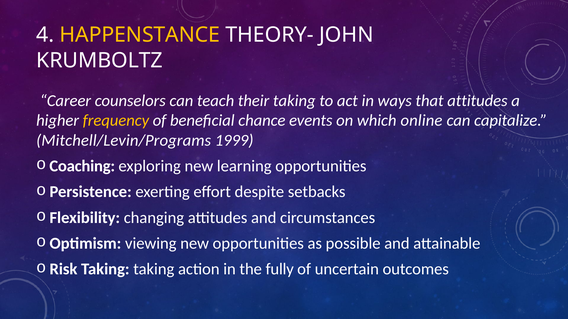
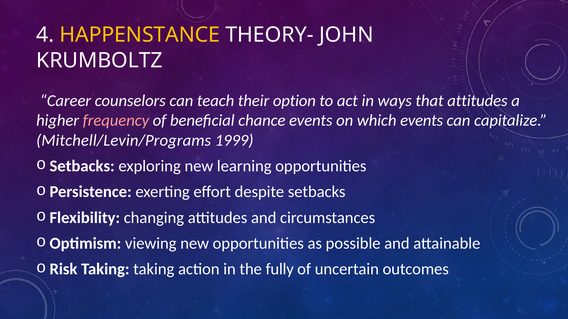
their taking: taking -> option
frequency colour: yellow -> pink
which online: online -> events
Coaching at (82, 166): Coaching -> Setbacks
